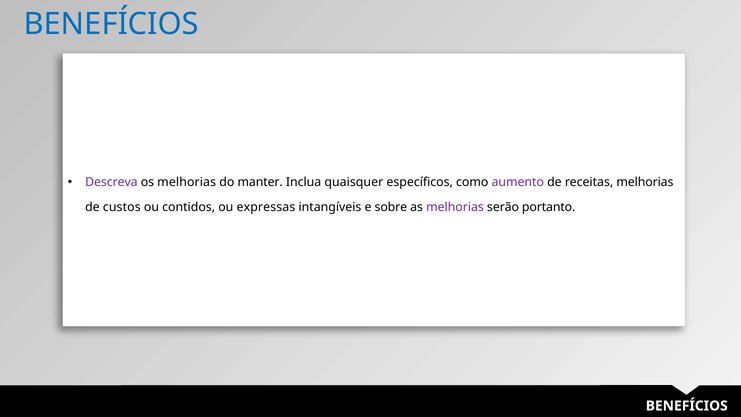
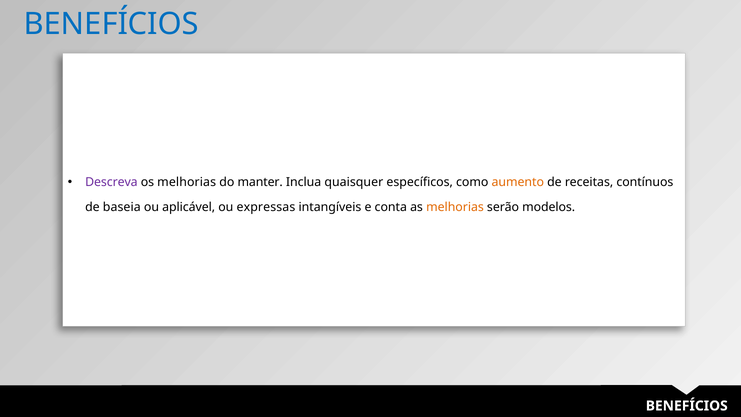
aumento colour: purple -> orange
receitas melhorias: melhorias -> contínuos
custos: custos -> baseia
contidos: contidos -> aplicável
sobre: sobre -> conta
melhorias at (455, 207) colour: purple -> orange
portanto: portanto -> modelos
